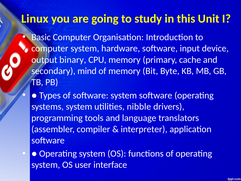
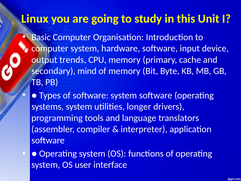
binary: binary -> trends
nibble: nibble -> longer
